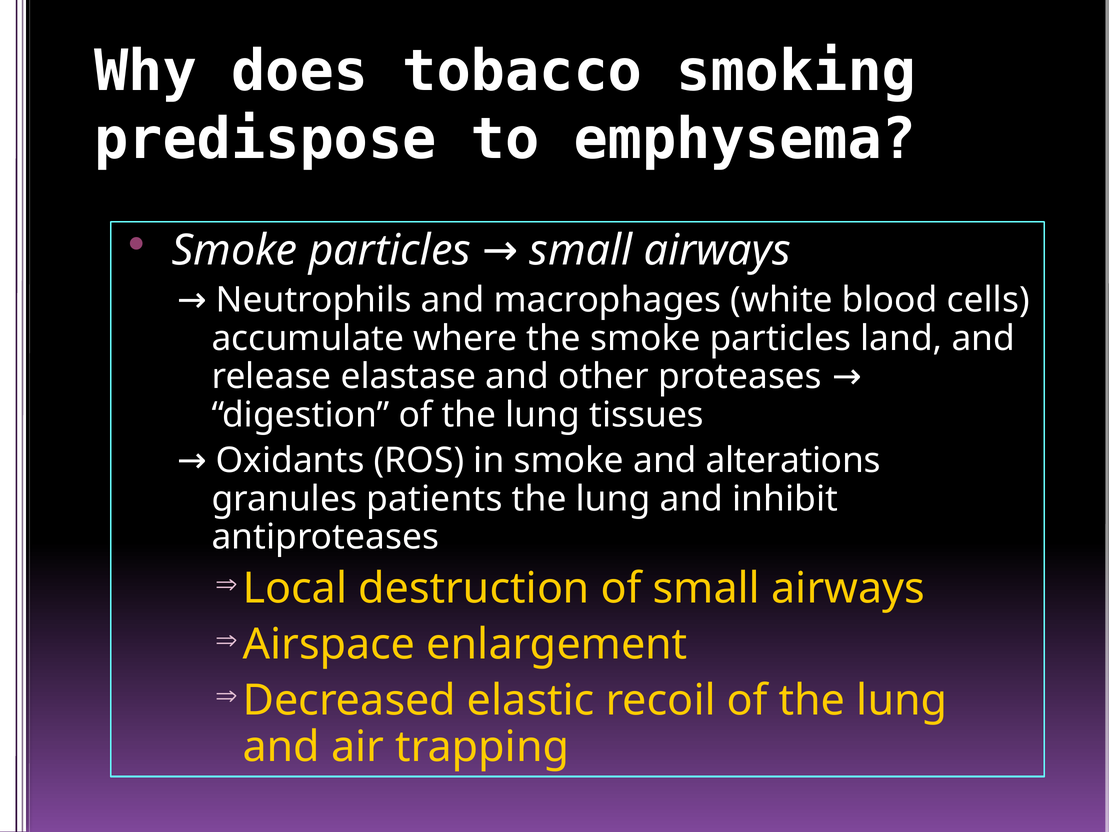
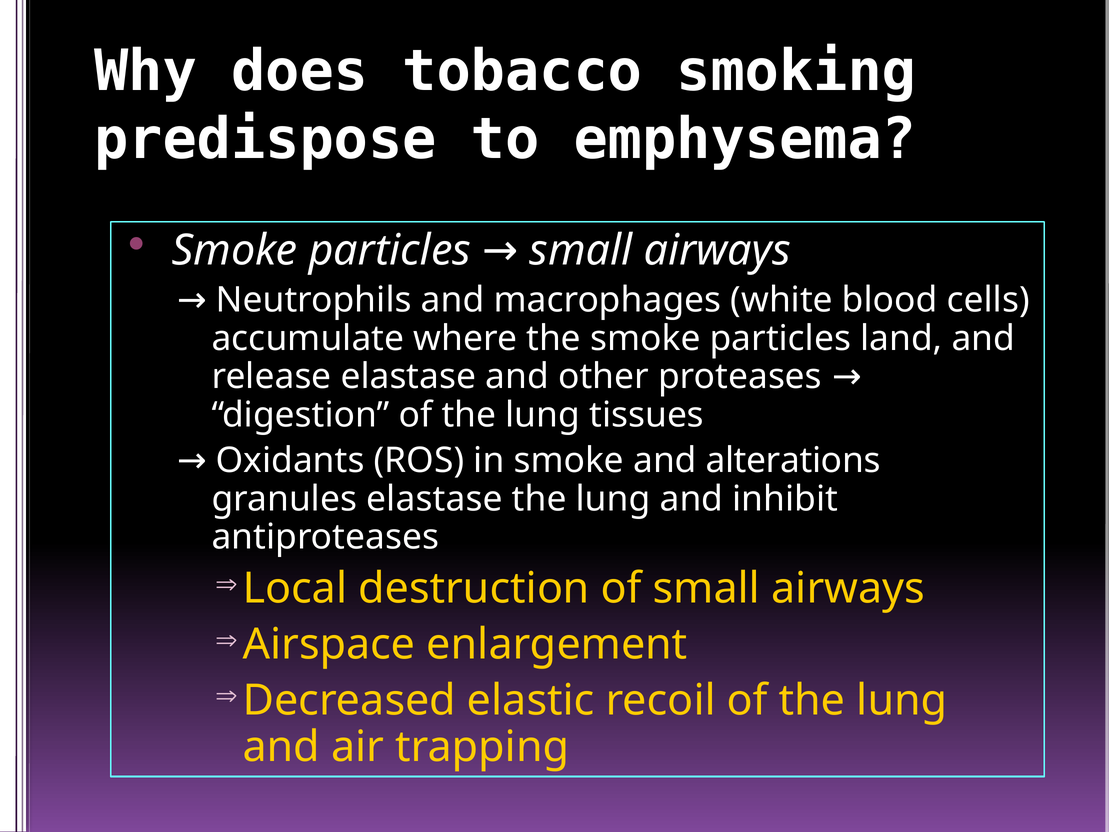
granules patients: patients -> elastase
